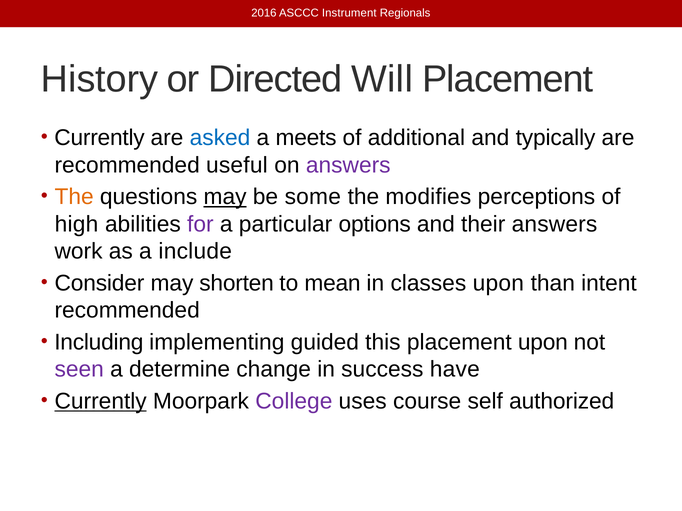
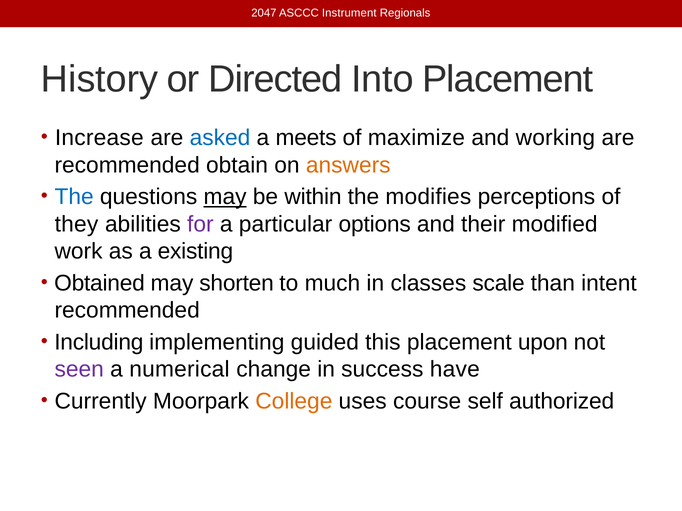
2016: 2016 -> 2047
Will: Will -> Into
Currently at (100, 138): Currently -> Increase
additional: additional -> maximize
typically: typically -> working
useful: useful -> obtain
answers at (348, 165) colour: purple -> orange
The at (74, 197) colour: orange -> blue
some: some -> within
high: high -> they
their answers: answers -> modified
include: include -> existing
Consider: Consider -> Obtained
mean: mean -> much
classes upon: upon -> scale
determine: determine -> numerical
Currently at (101, 402) underline: present -> none
College colour: purple -> orange
